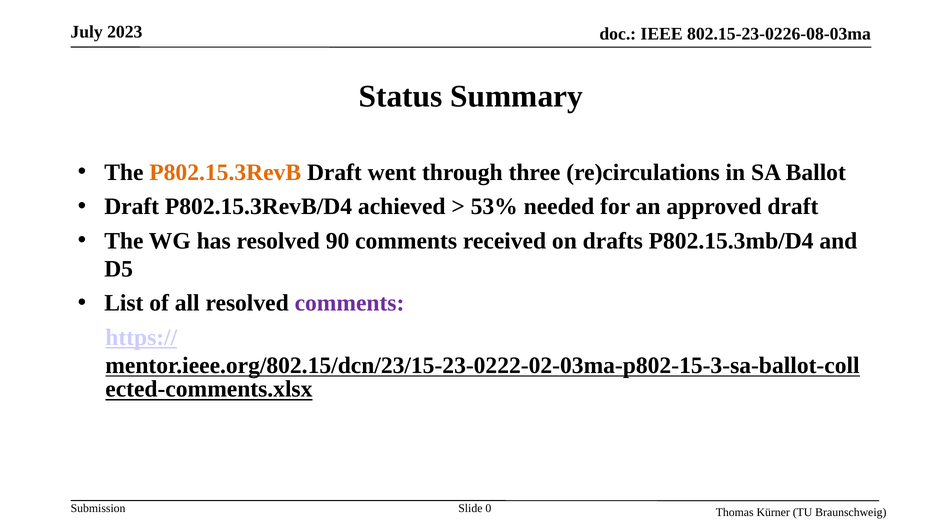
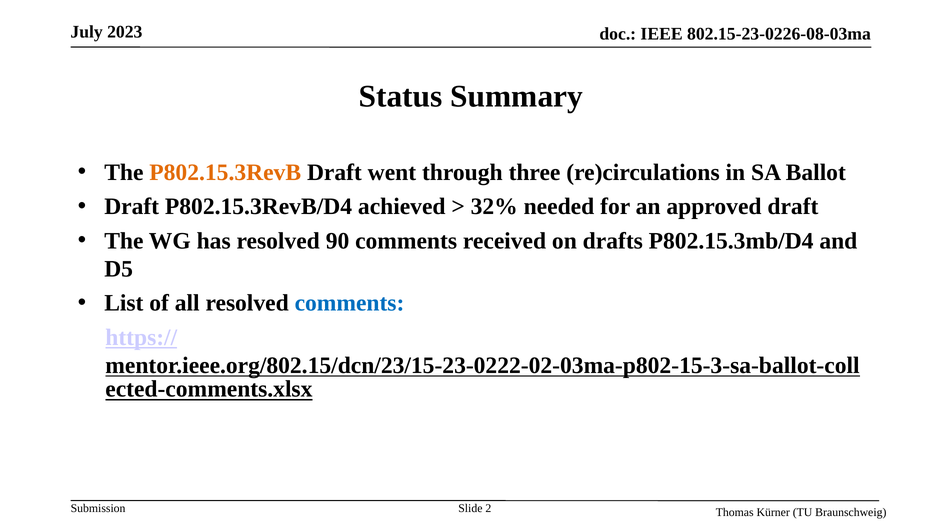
53%: 53% -> 32%
comments at (349, 303) colour: purple -> blue
0: 0 -> 2
